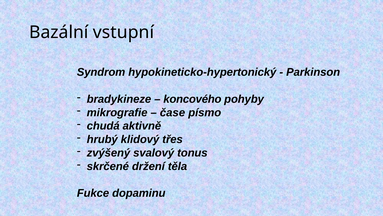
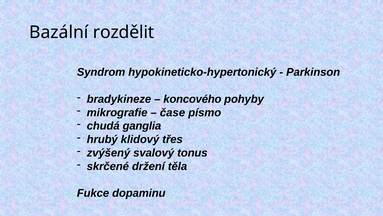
vstupní: vstupní -> rozdělit
aktivně: aktivně -> ganglia
